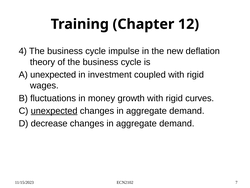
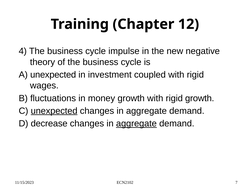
deflation: deflation -> negative
rigid curves: curves -> growth
aggregate at (136, 123) underline: none -> present
